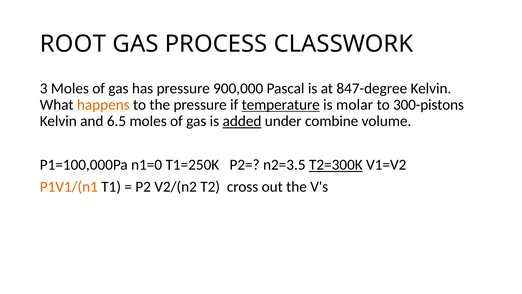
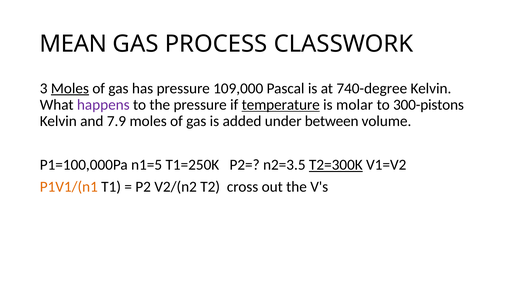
ROOT: ROOT -> MEAN
Moles at (70, 88) underline: none -> present
900,000: 900,000 -> 109,000
847-degree: 847-degree -> 740-degree
happens colour: orange -> purple
6.5: 6.5 -> 7.9
added underline: present -> none
combine: combine -> between
n1=0: n1=0 -> n1=5
